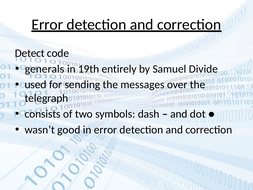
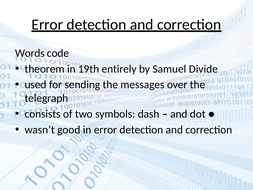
Detect: Detect -> Words
generals: generals -> theorem
